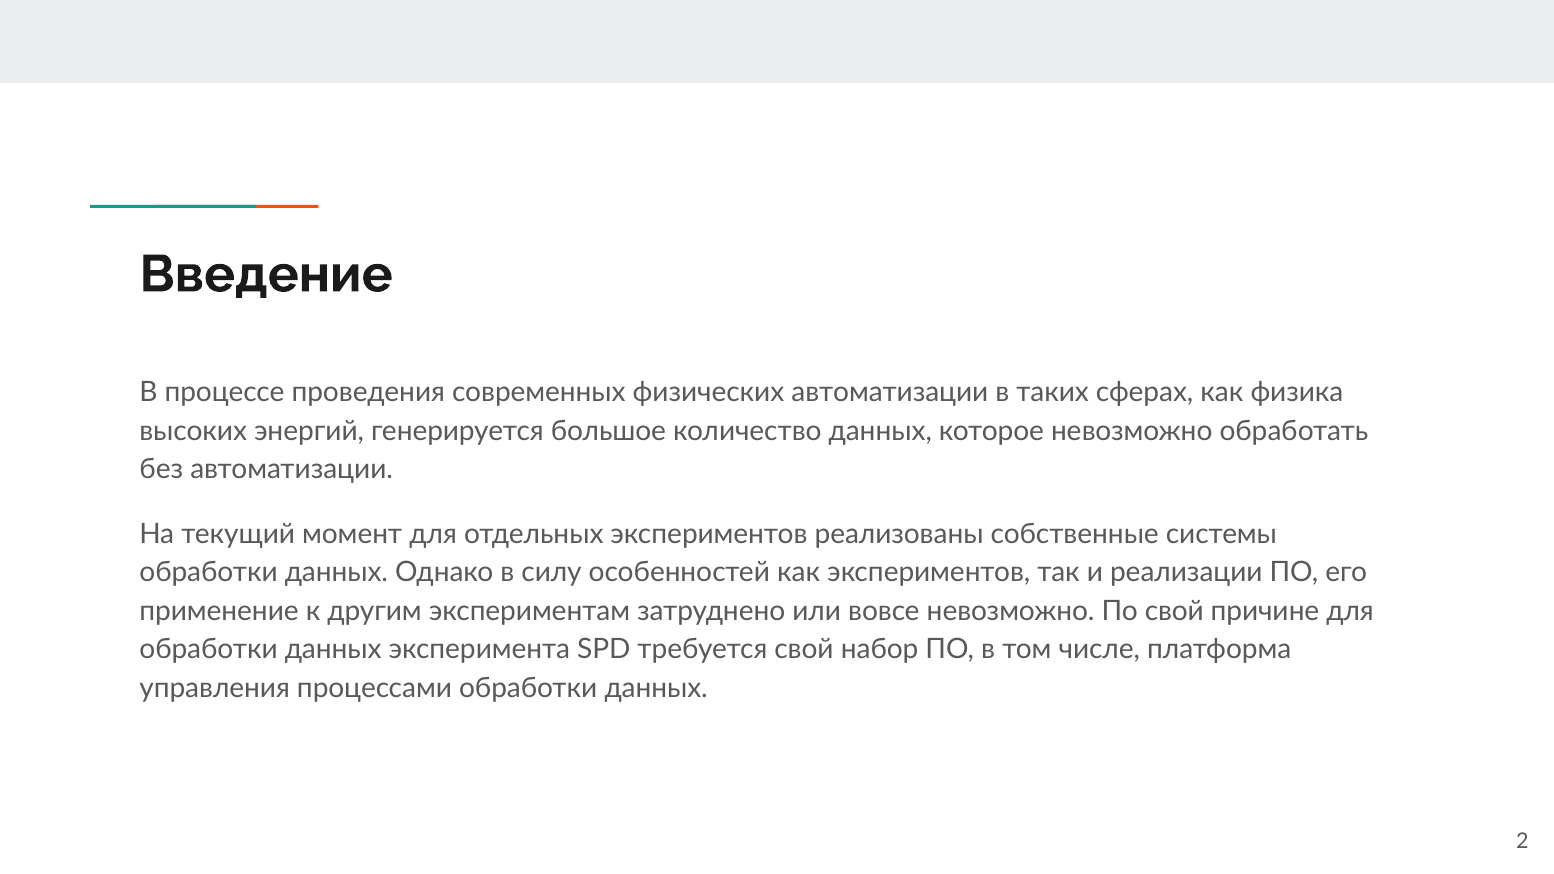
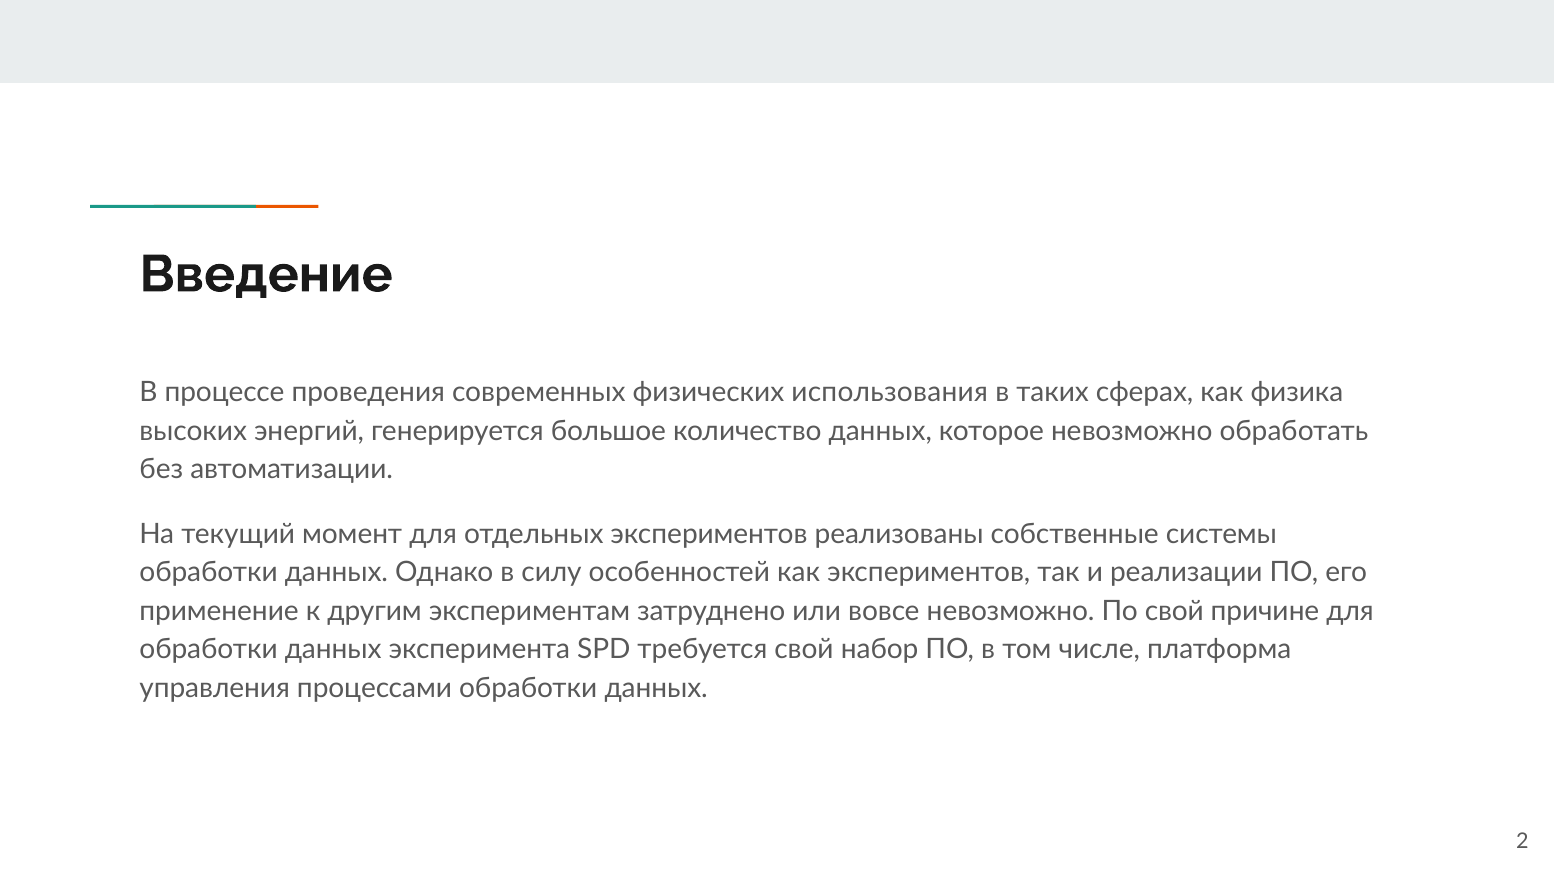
физических автоматизации: автоматизации -> использования
